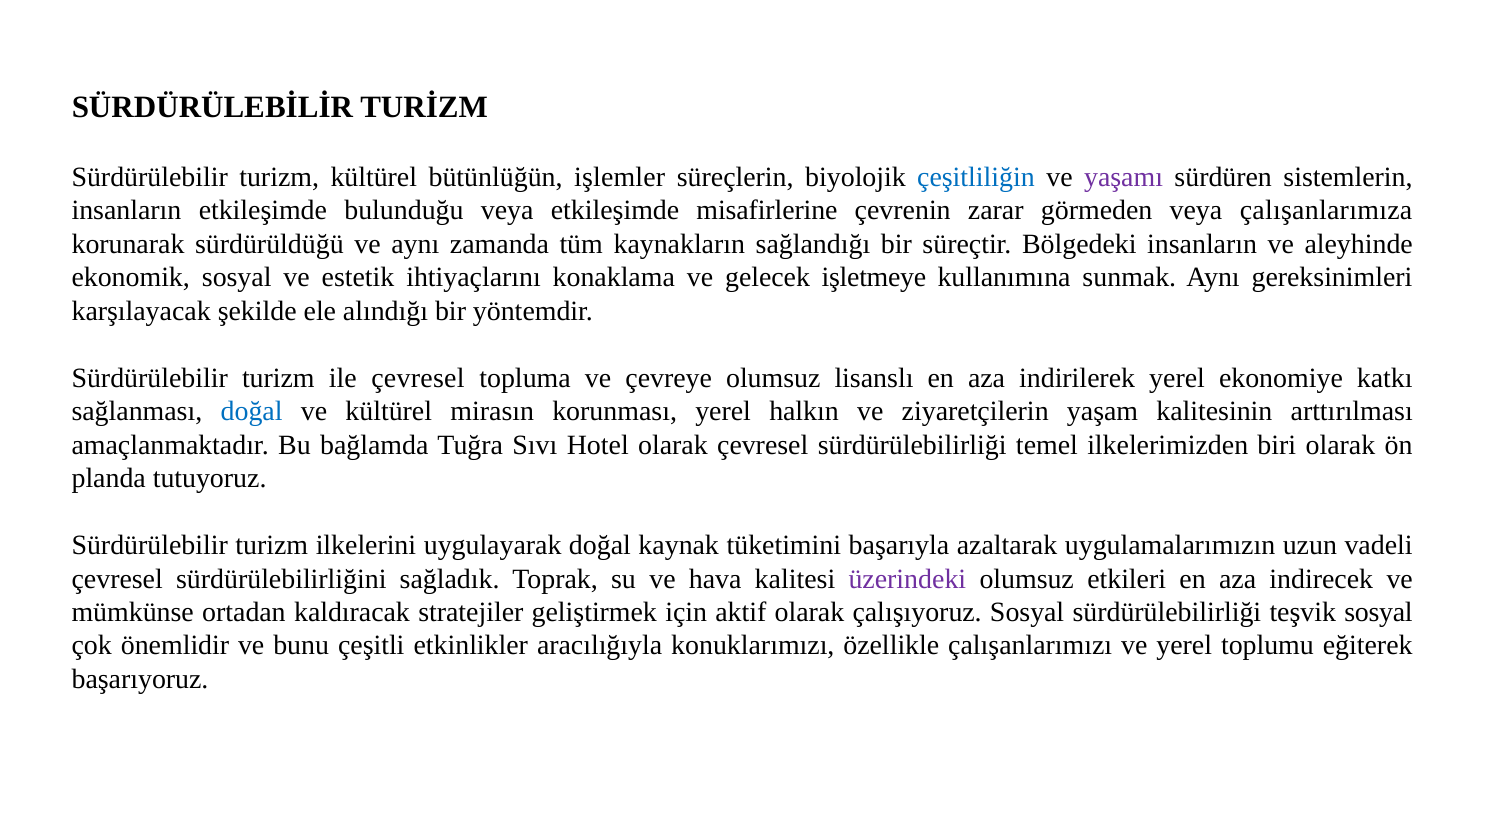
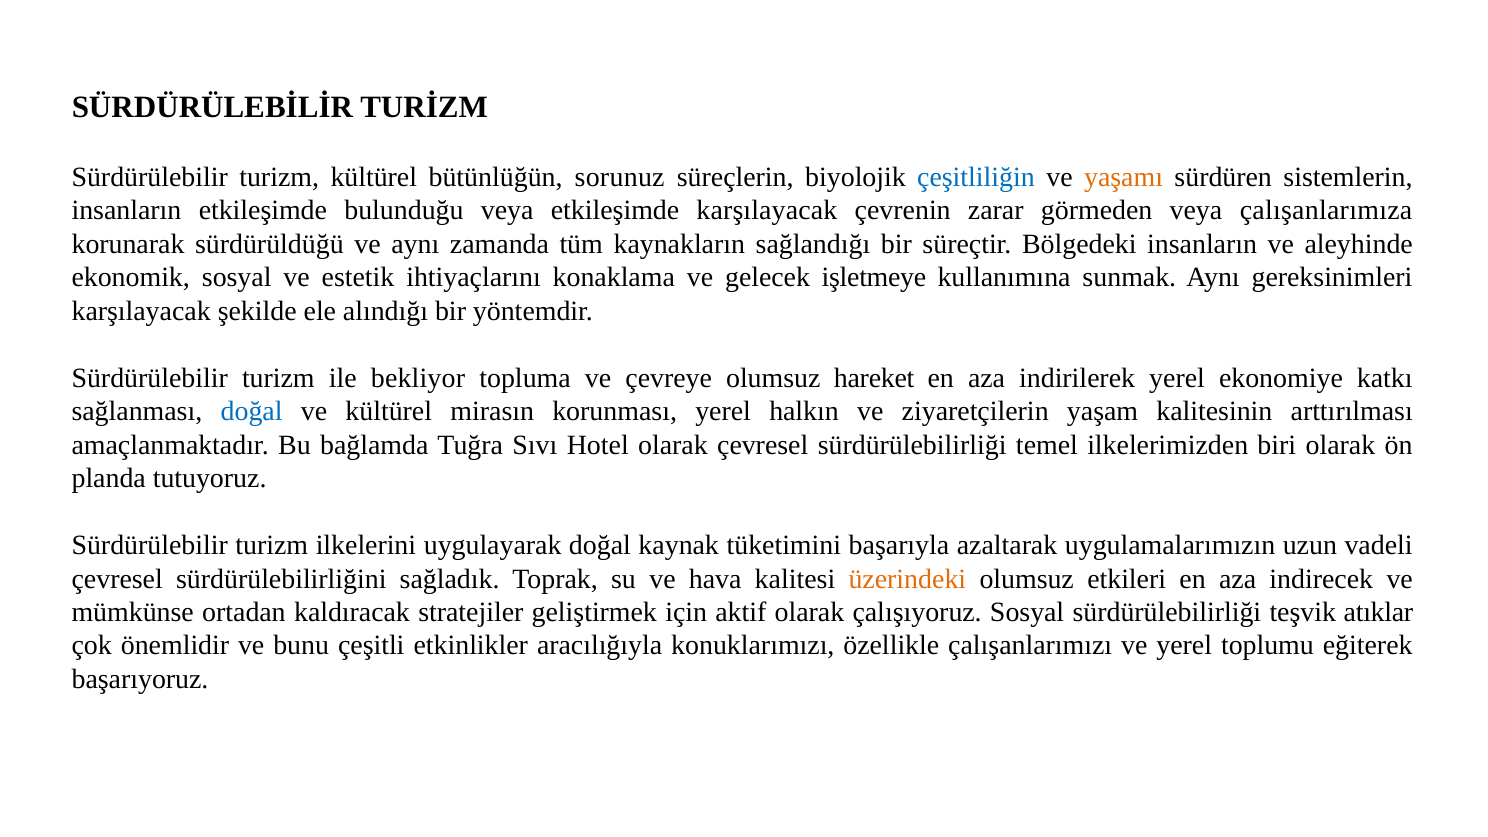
işlemler: işlemler -> sorunuz
yaşamı colour: purple -> orange
etkileşimde misafirlerine: misafirlerine -> karşılayacak
ile çevresel: çevresel -> bekliyor
lisanslı: lisanslı -> hareket
üzerindeki colour: purple -> orange
teşvik sosyal: sosyal -> atıklar
